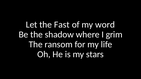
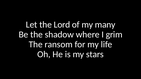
Fast: Fast -> Lord
word: word -> many
